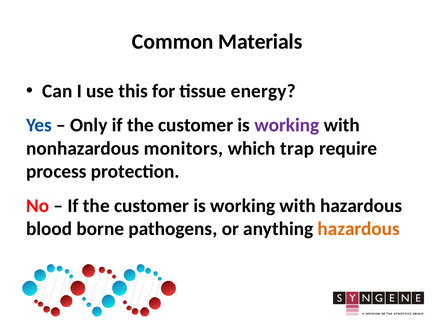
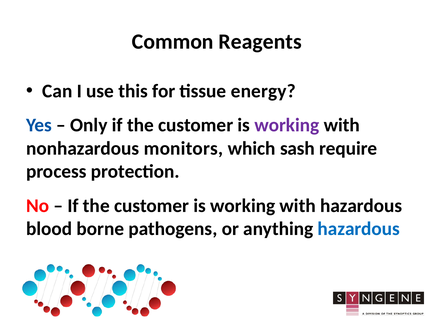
Materials: Materials -> Reagents
trap: trap -> sash
hazardous at (359, 229) colour: orange -> blue
